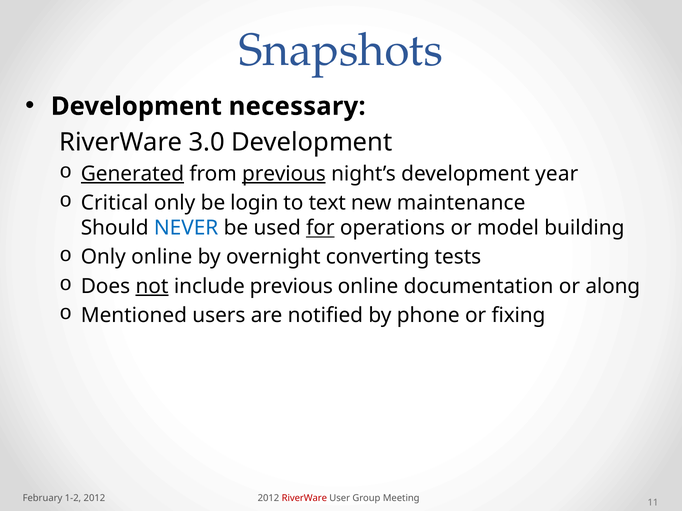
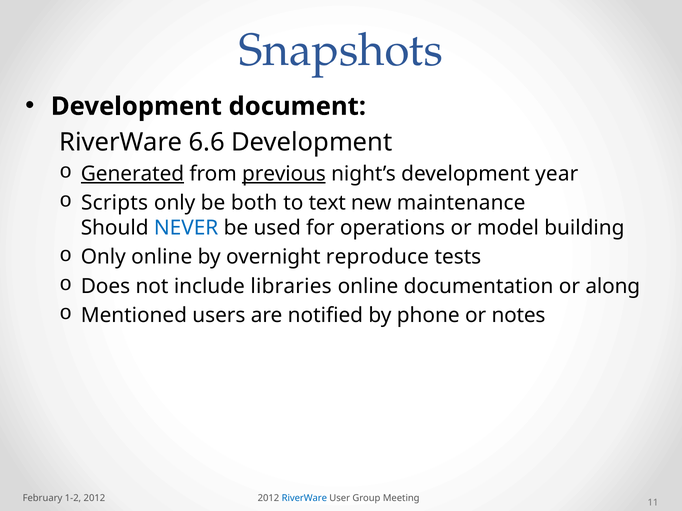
necessary: necessary -> document
3.0: 3.0 -> 6.6
Critical: Critical -> Scripts
login: login -> both
for underline: present -> none
converting: converting -> reproduce
not underline: present -> none
include previous: previous -> libraries
fixing: fixing -> notes
RiverWare at (304, 499) colour: red -> blue
